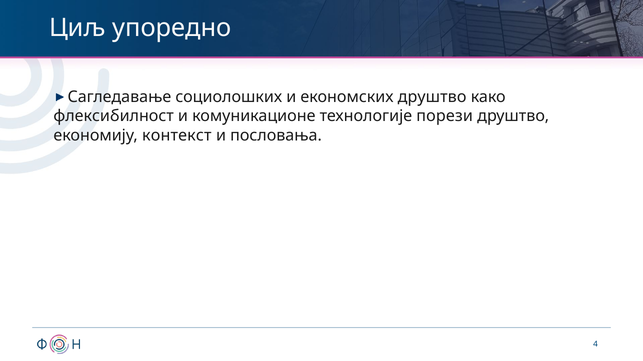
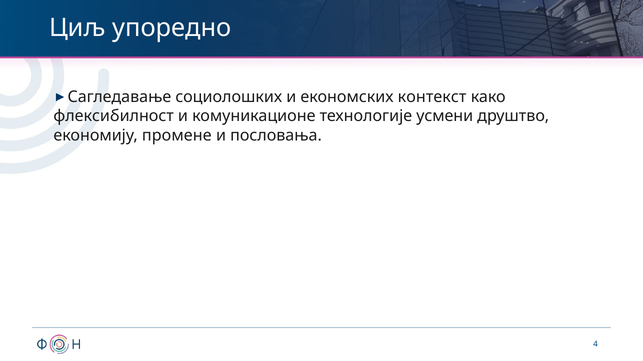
економских друштво: друштво -> контекст
порези: порези -> усмени
контекст: контекст -> промене
